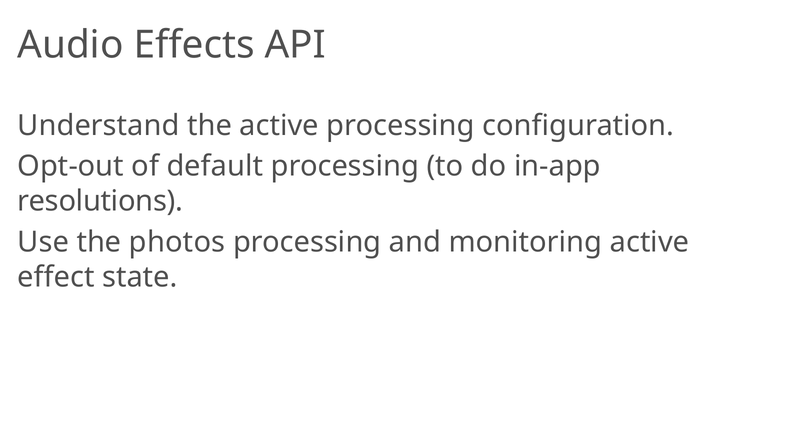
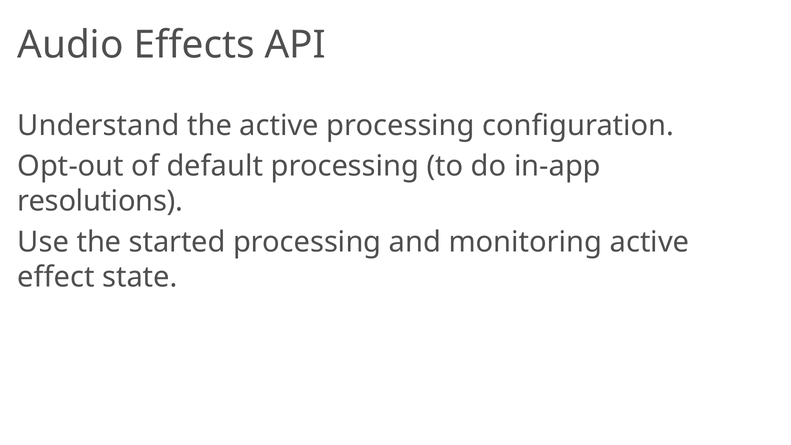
photos: photos -> started
